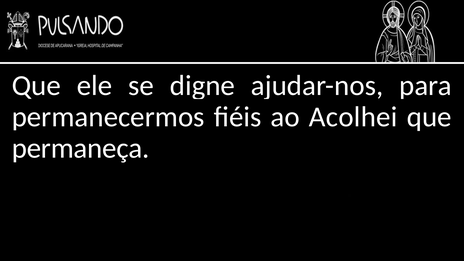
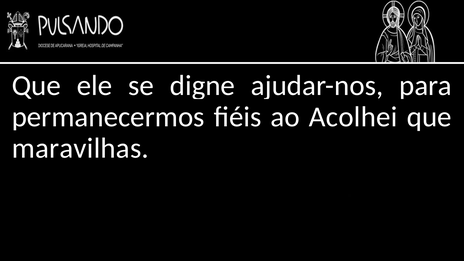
permaneça: permaneça -> maravilhas
